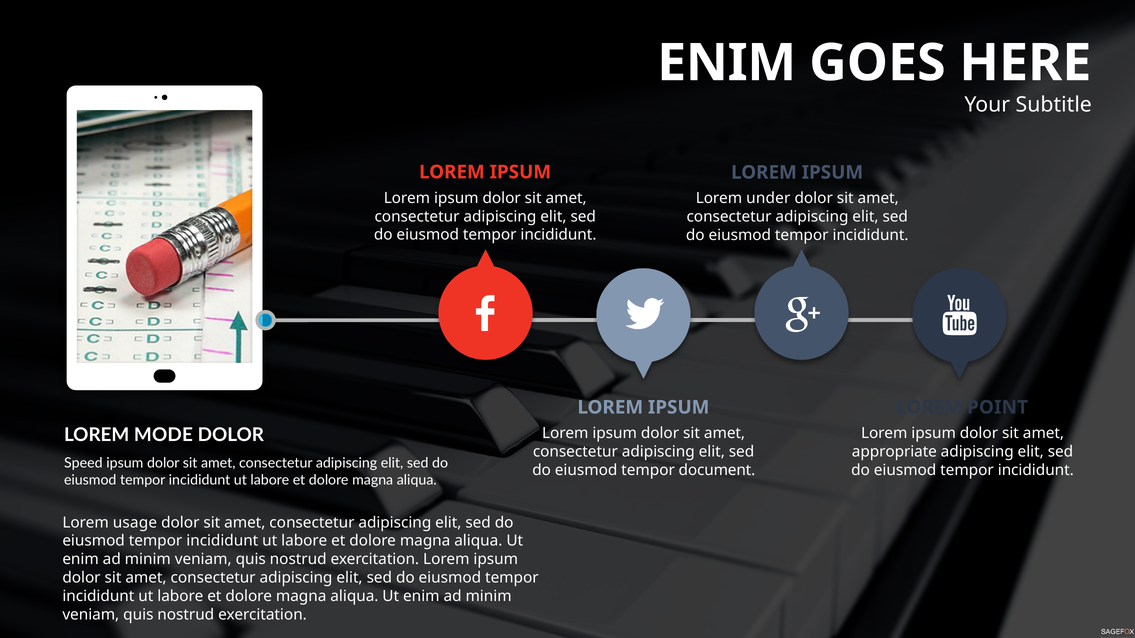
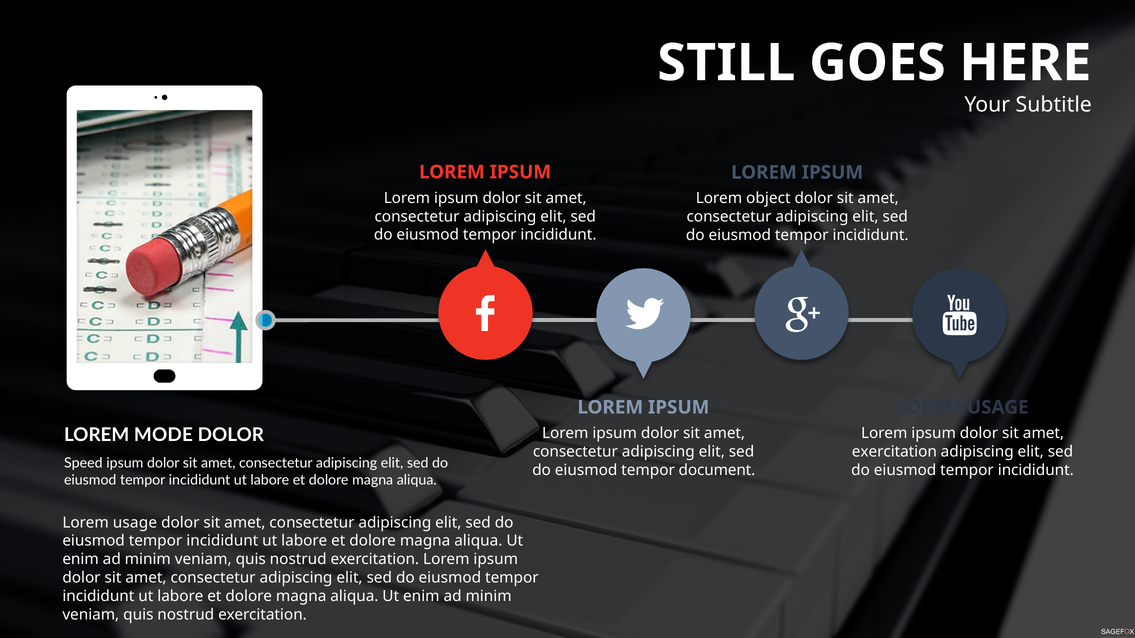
ENIM at (727, 63): ENIM -> STILL
under: under -> object
POINT at (998, 408): POINT -> USAGE
appropriate at (894, 452): appropriate -> exercitation
